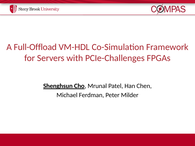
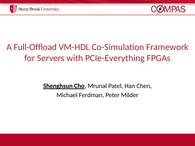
PCIe-Challenges: PCIe-Challenges -> PCIe-Everything
